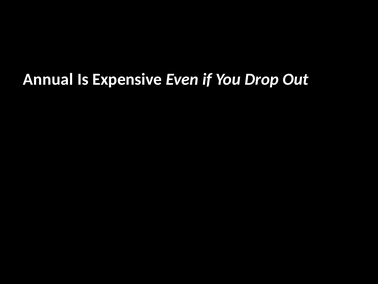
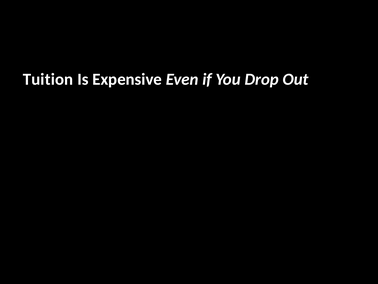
Annual: Annual -> Tuition
